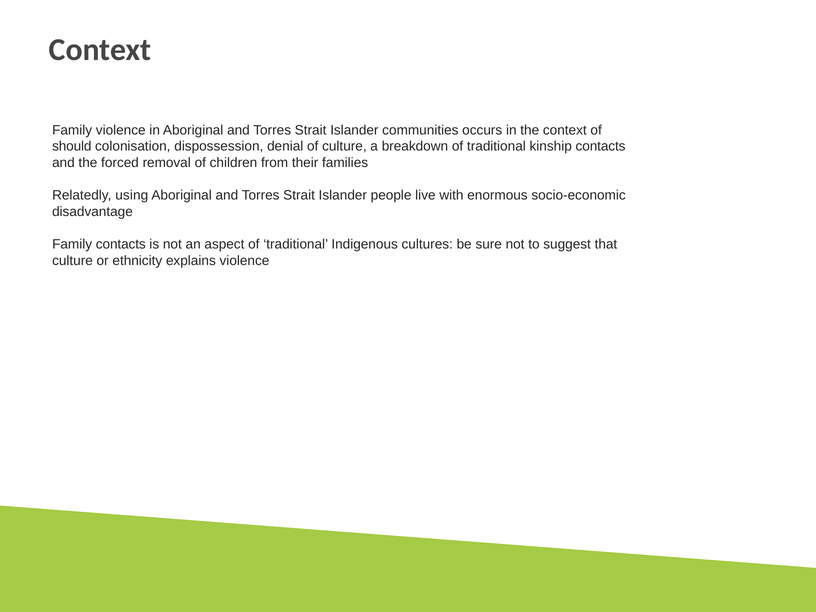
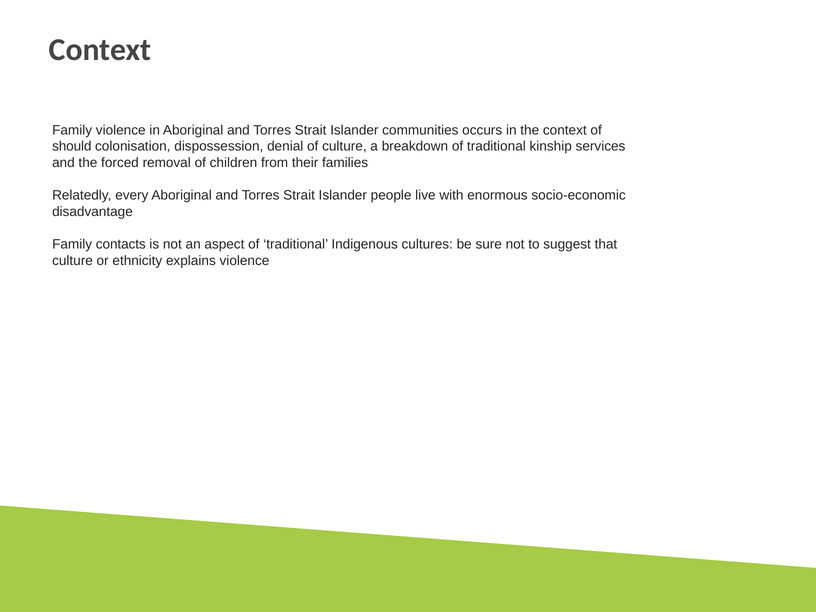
kinship contacts: contacts -> services
using: using -> every
